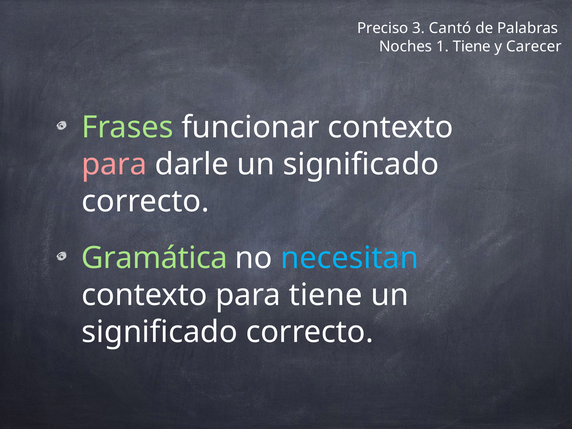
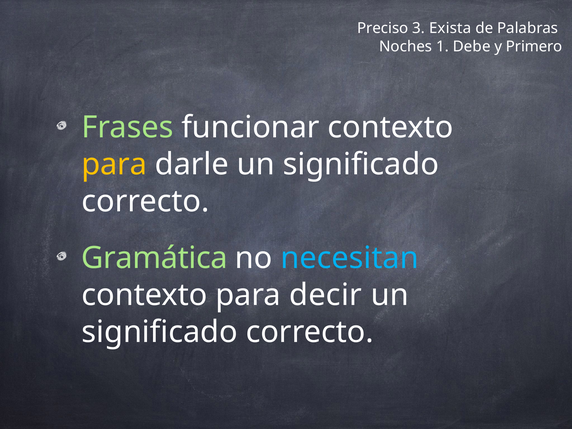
Cantó: Cantó -> Exista
1 Tiene: Tiene -> Debe
Carecer: Carecer -> Primero
para at (114, 164) colour: pink -> yellow
para tiene: tiene -> decir
